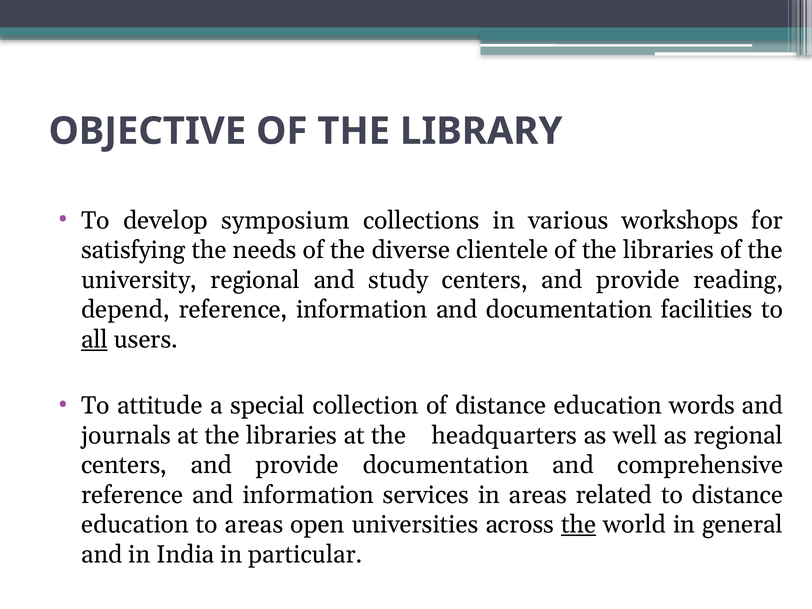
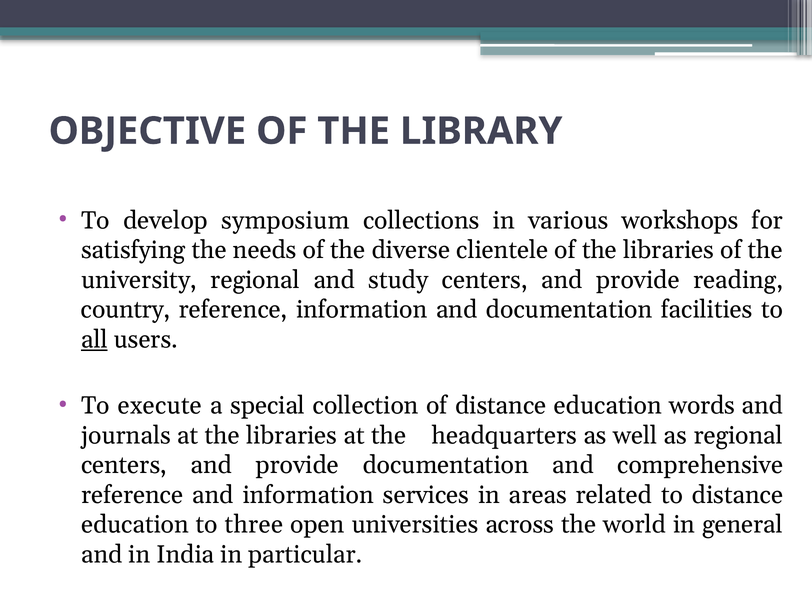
depend: depend -> country
attitude: attitude -> execute
to areas: areas -> three
the at (579, 525) underline: present -> none
